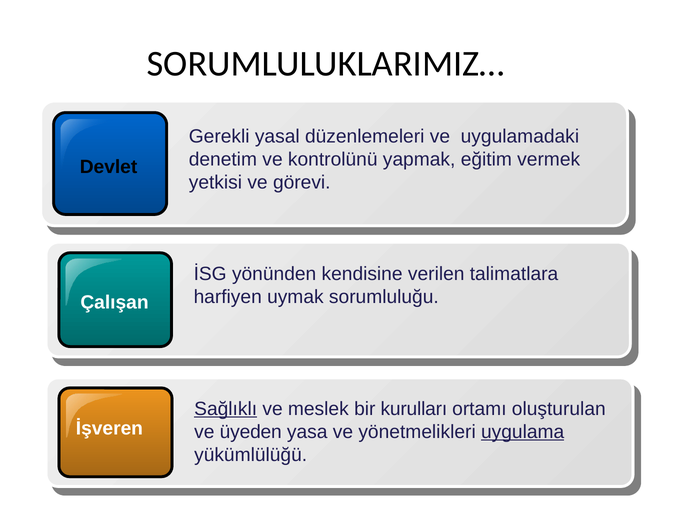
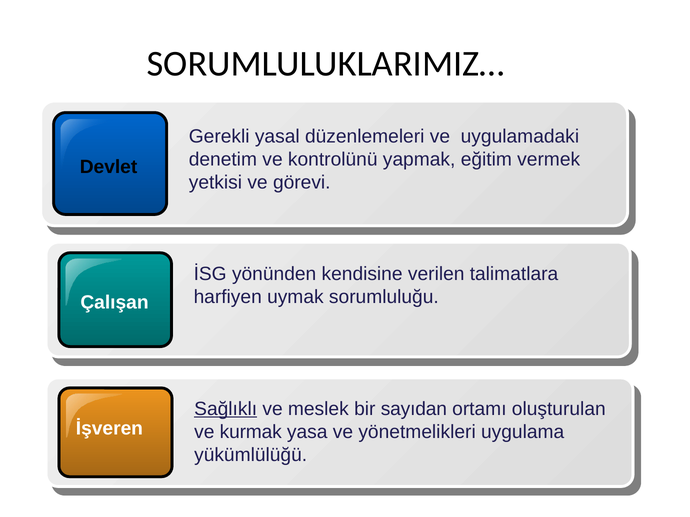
kurulları: kurulları -> sayıdan
üyeden: üyeden -> kurmak
uygulama underline: present -> none
